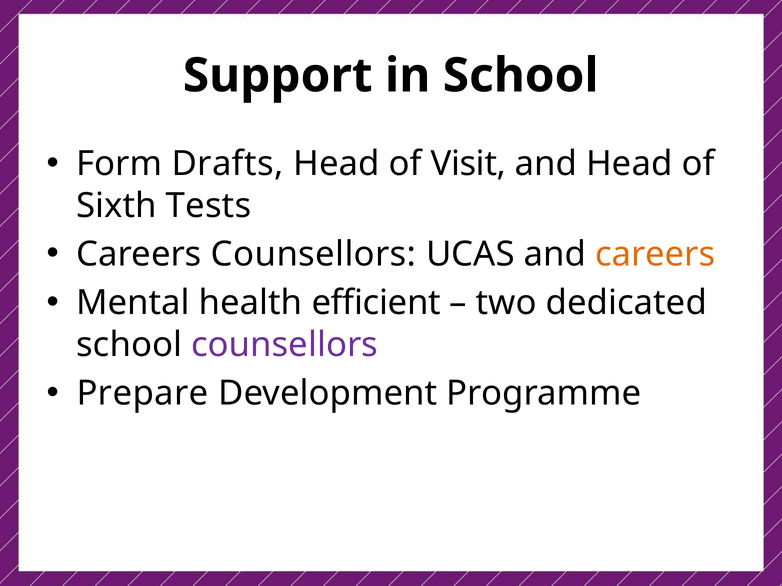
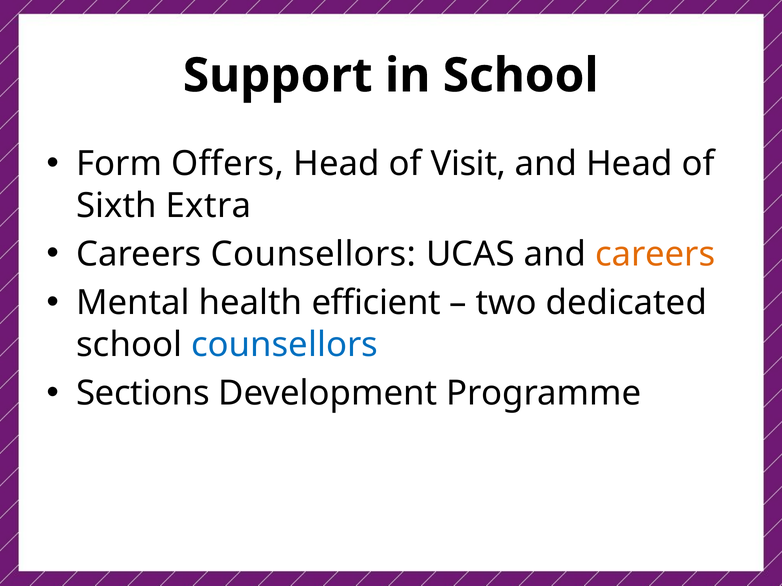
Drafts: Drafts -> Offers
Tests: Tests -> Extra
counsellors at (285, 345) colour: purple -> blue
Prepare: Prepare -> Sections
